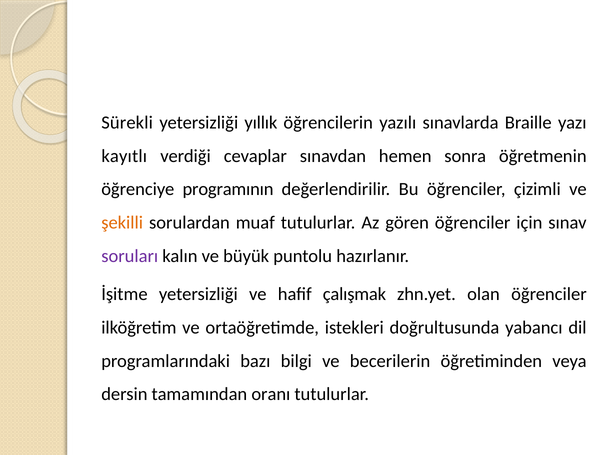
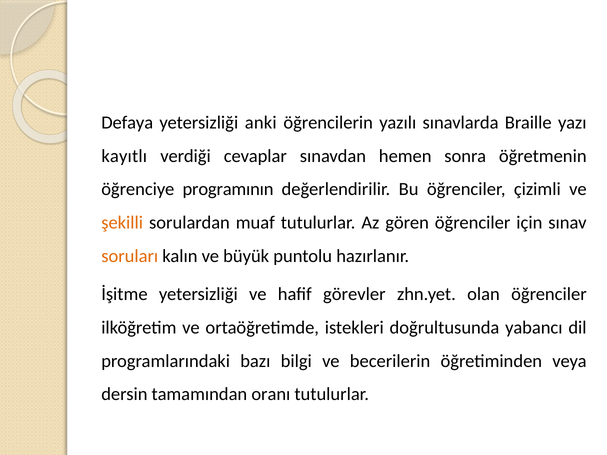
Sürekli: Sürekli -> Defaya
yıllık: yıllık -> anki
soruları colour: purple -> orange
çalışmak: çalışmak -> görevler
